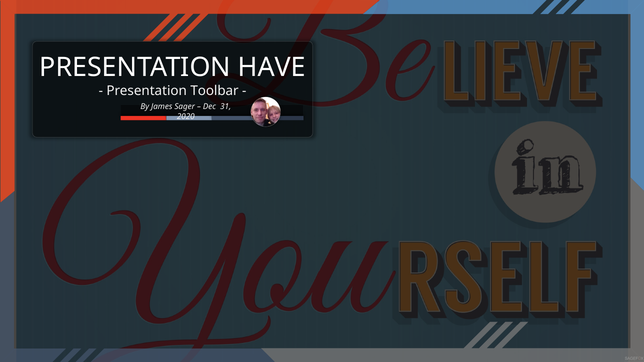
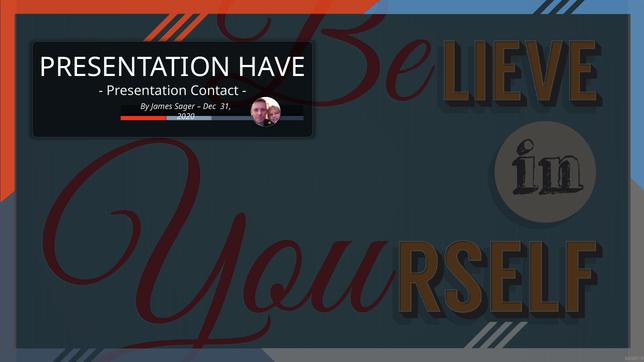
Toolbar: Toolbar -> Contact
